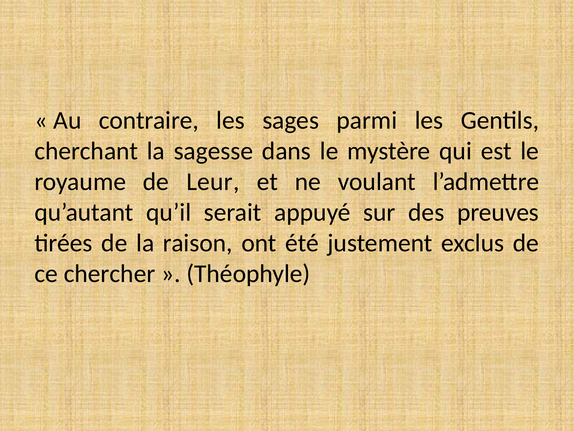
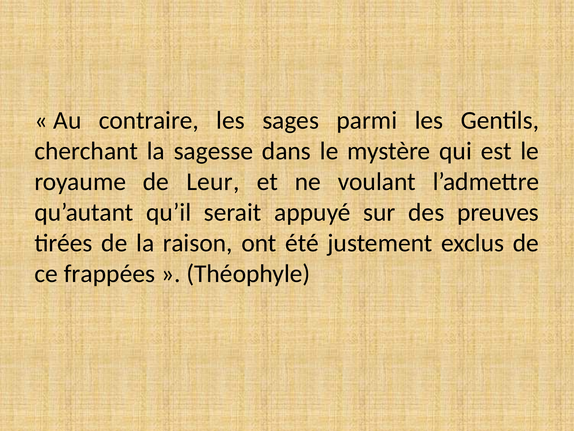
chercher: chercher -> frappées
